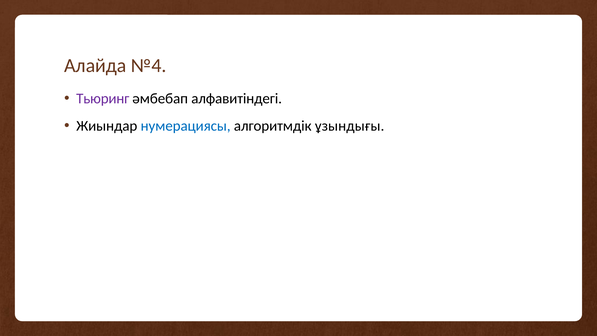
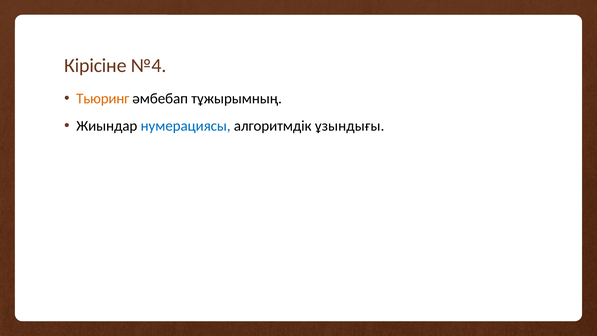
Алайда: Алайда -> Кірісіне
Тьюринг colour: purple -> orange
алфавитіндегі: алфавитіндегі -> тұжырымның
